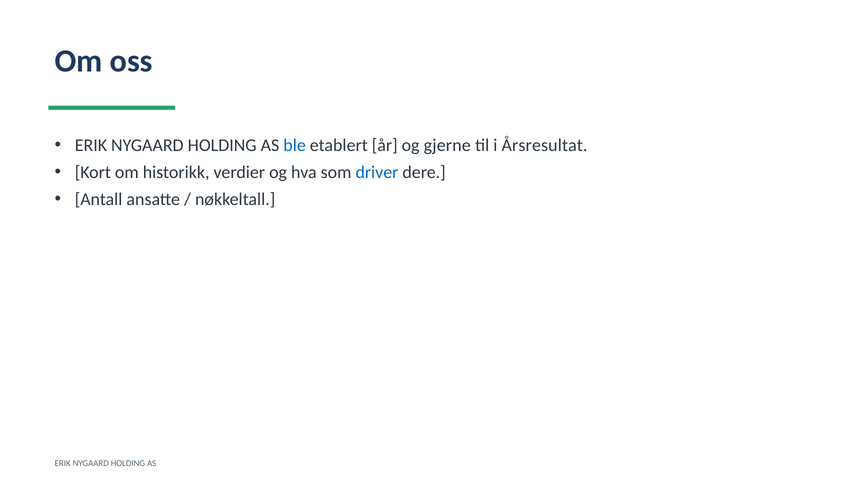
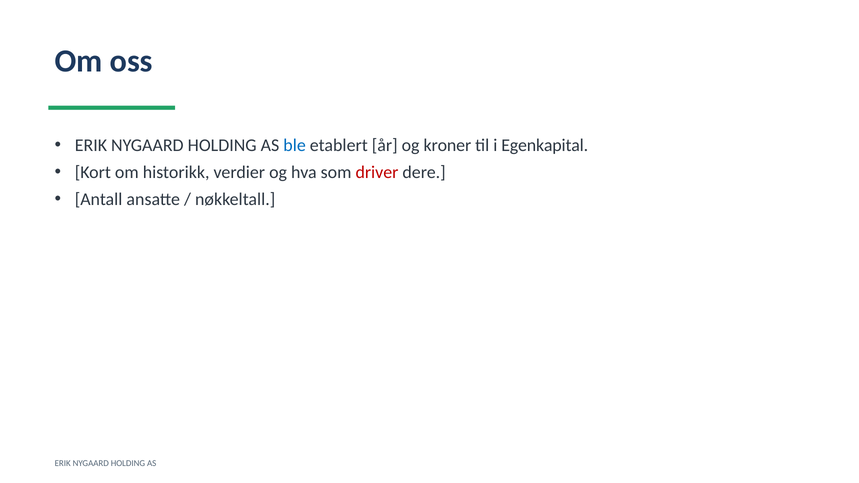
gjerne: gjerne -> kroner
Årsresultat: Årsresultat -> Egenkapital
driver colour: blue -> red
